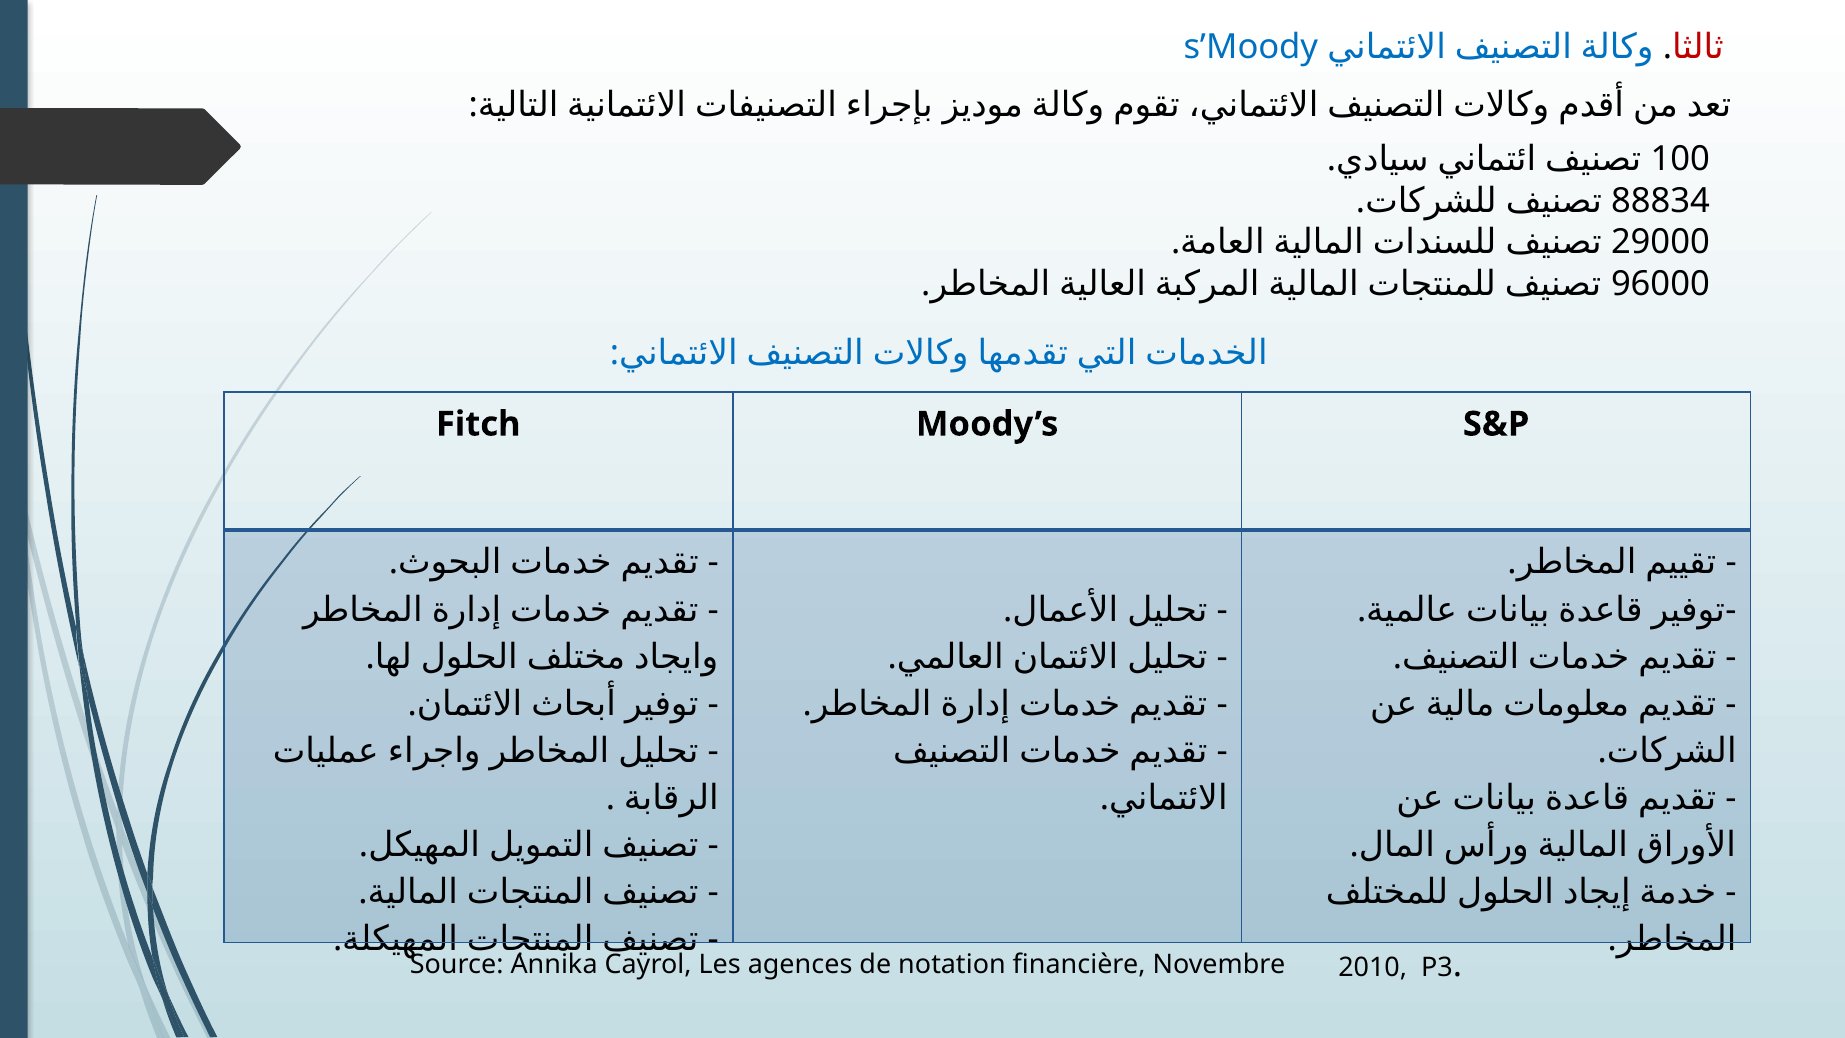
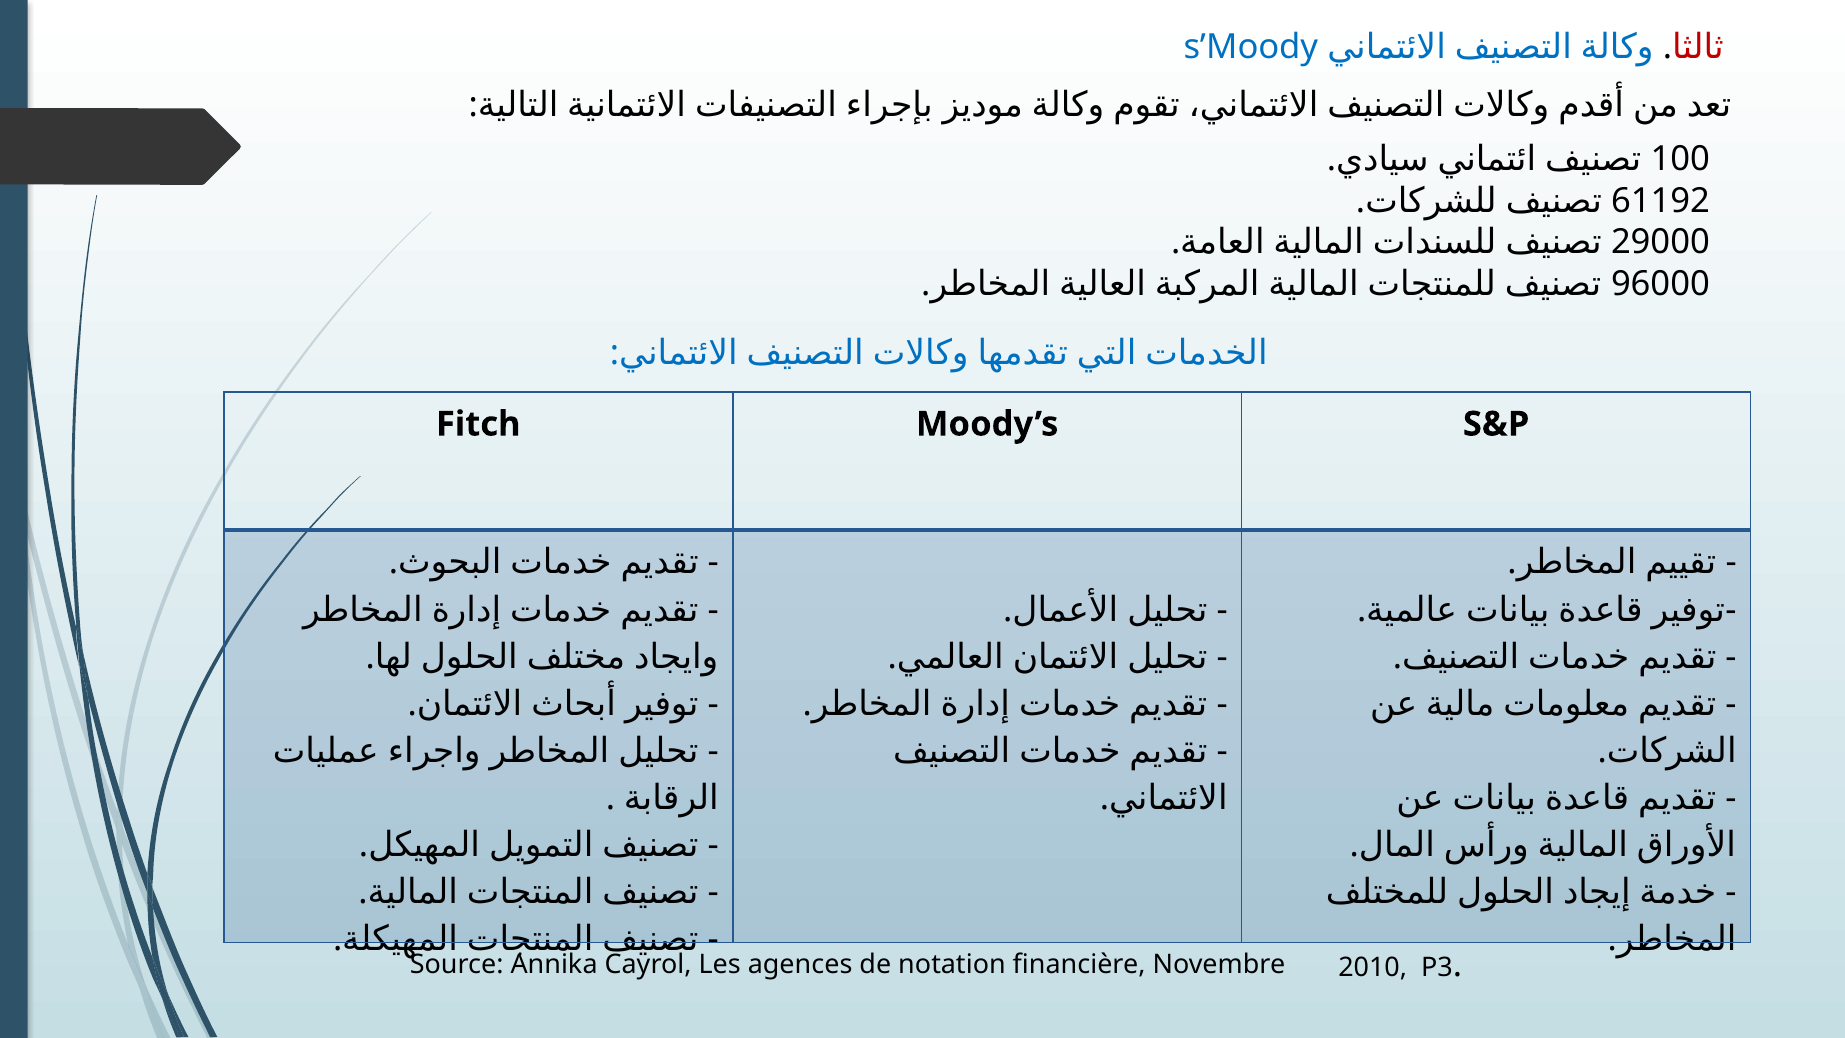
88834: 88834 -> 61192
